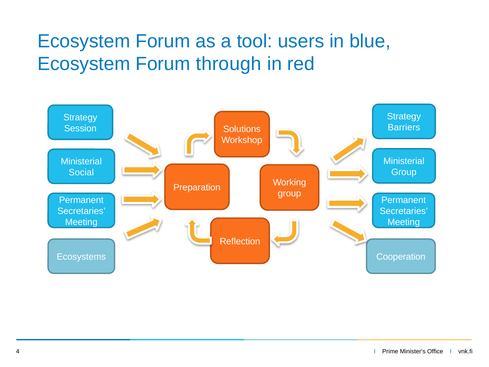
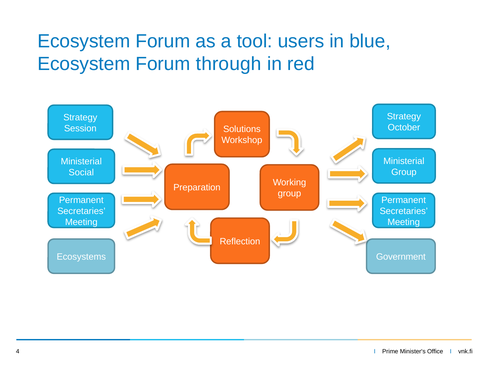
Barriers: Barriers -> October
Cooperation: Cooperation -> Government
